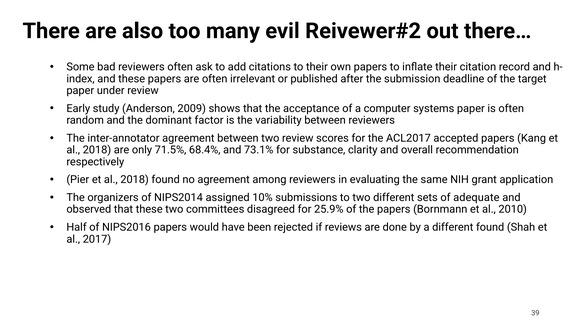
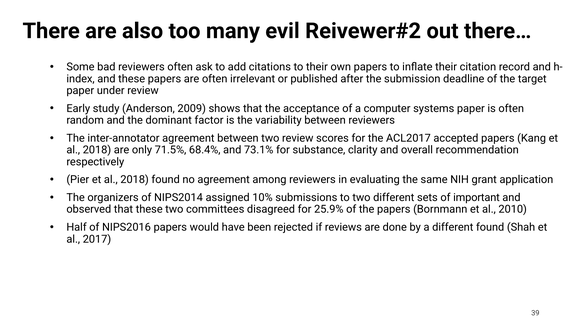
adequate: adequate -> important
